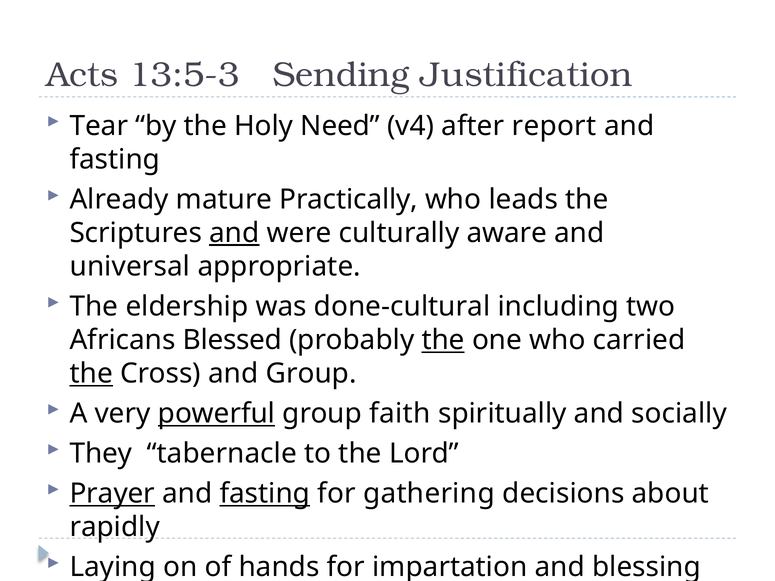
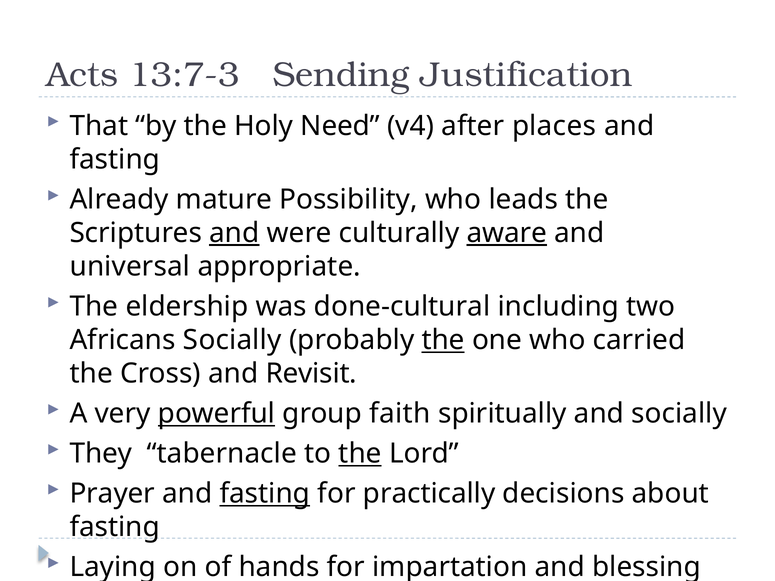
13:5-3: 13:5-3 -> 13:7-3
Tear: Tear -> That
report: report -> places
Practically: Practically -> Possibility
aware underline: none -> present
Africans Blessed: Blessed -> Socially
the at (91, 374) underline: present -> none
and Group: Group -> Revisit
the at (360, 454) underline: none -> present
Prayer underline: present -> none
gathering: gathering -> practically
rapidly at (115, 527): rapidly -> fasting
